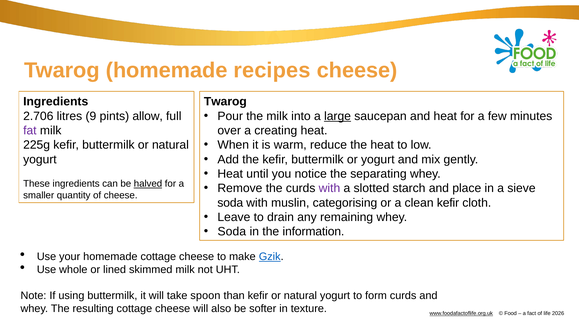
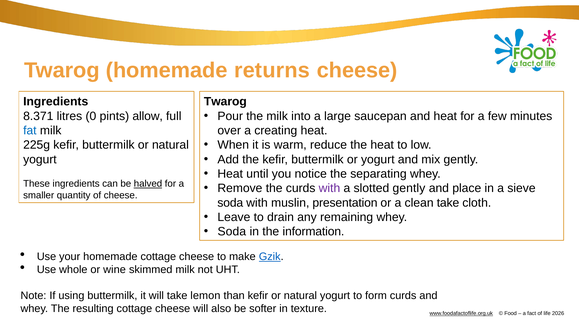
recipes: recipes -> returns
large underline: present -> none
2.706: 2.706 -> 8.371
9: 9 -> 0
fat colour: purple -> blue
slotted starch: starch -> gently
categorising: categorising -> presentation
clean kefir: kefir -> take
lined: lined -> wine
spoon: spoon -> lemon
